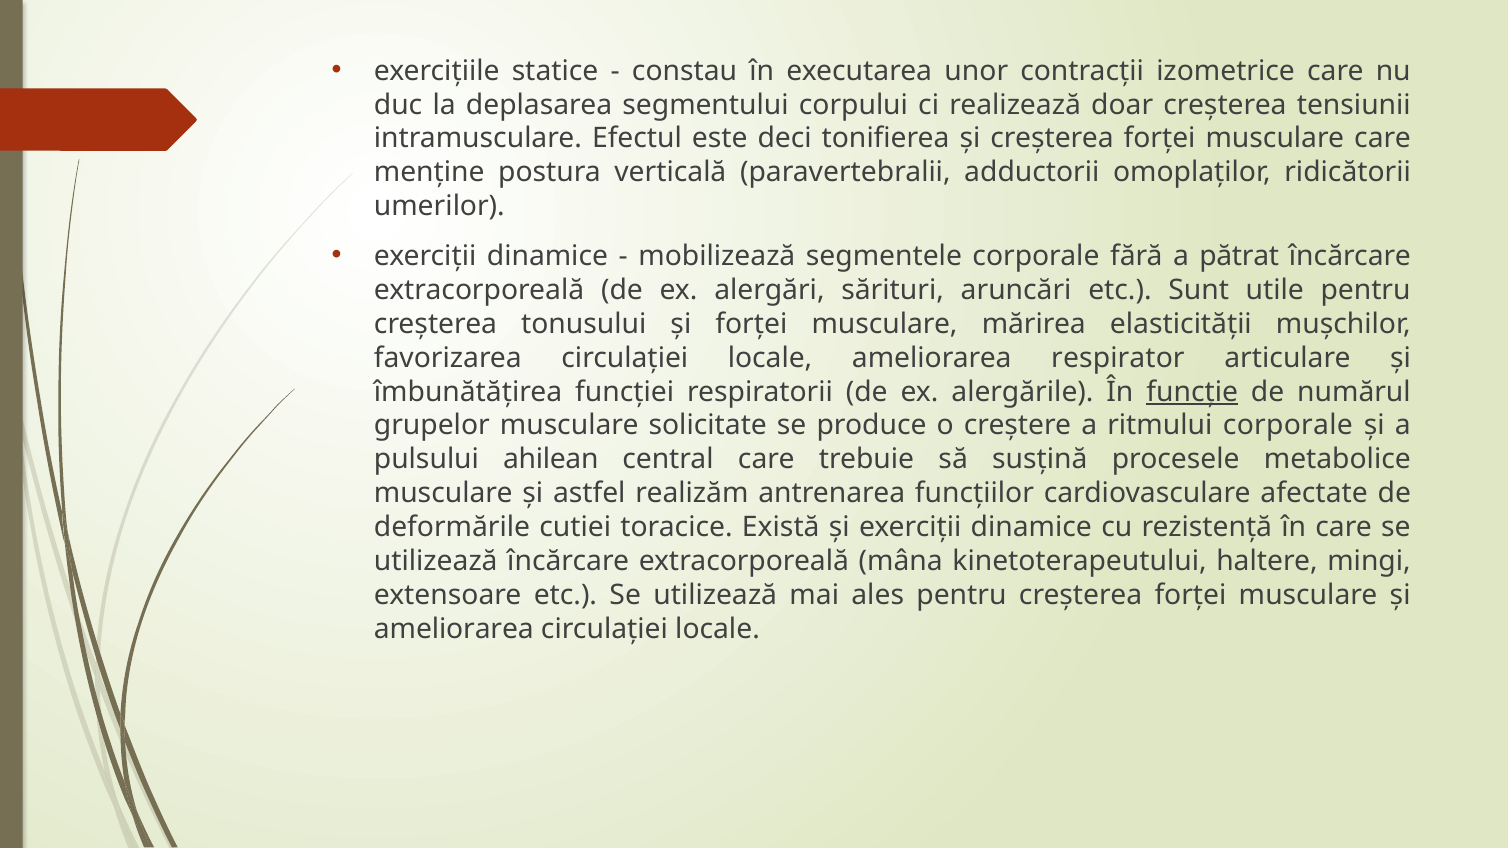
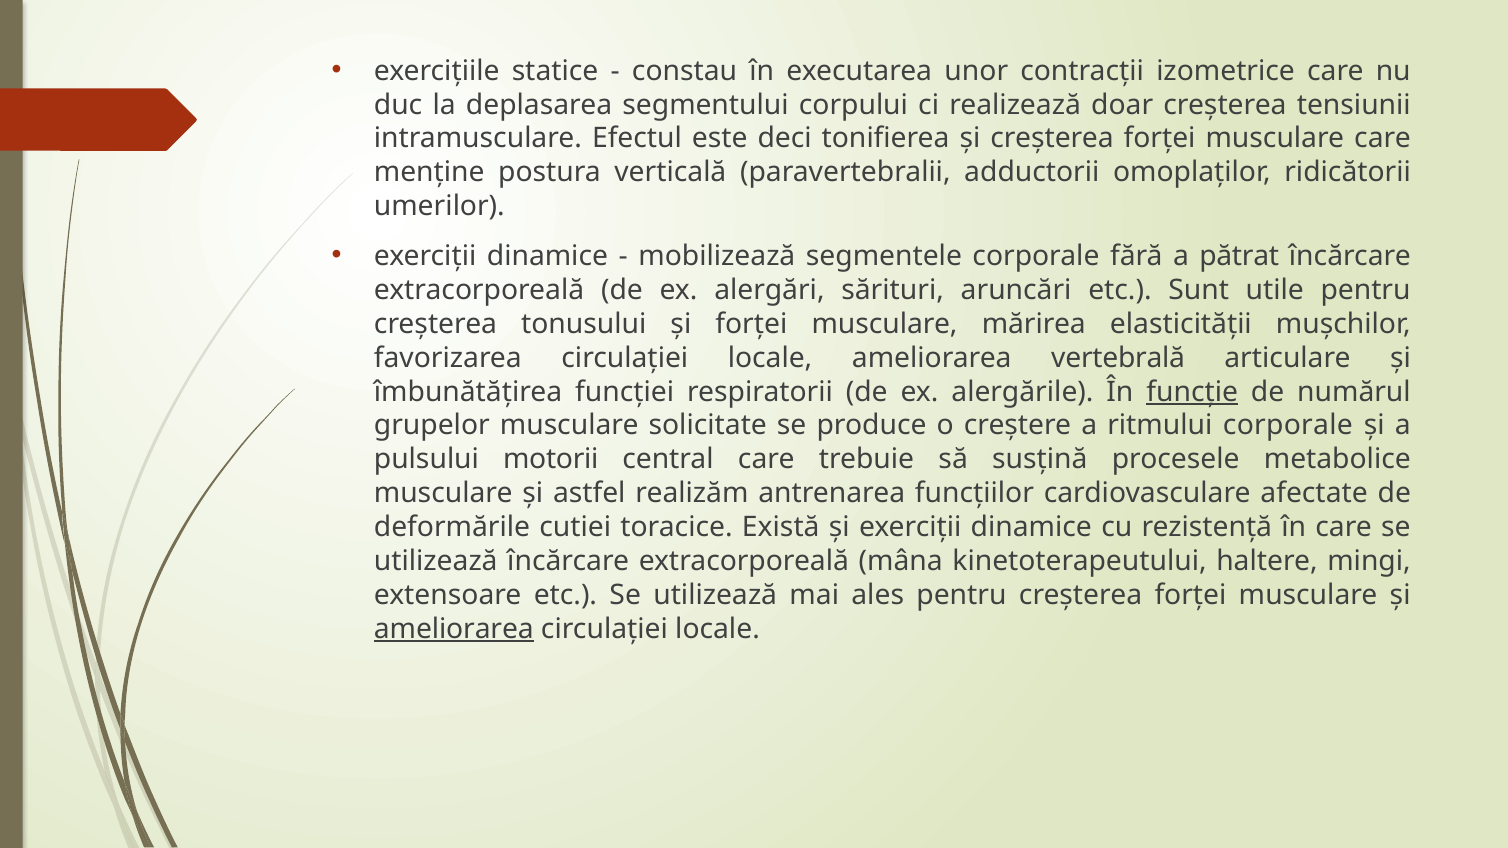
respirator: respirator -> vertebrală
ahilean: ahilean -> motorii
ameliorarea at (454, 629) underline: none -> present
